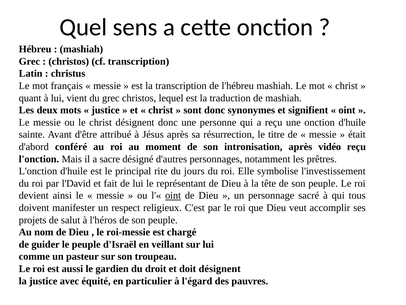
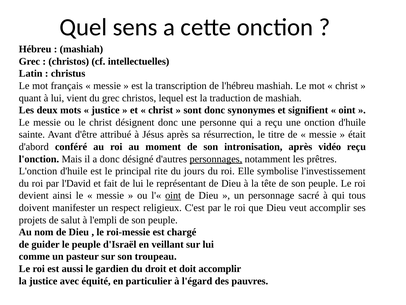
cf transcription: transcription -> intellectuelles
a sacre: sacre -> donc
personnages underline: none -> present
l'héros: l'héros -> l'empli
doit désignent: désignent -> accomplir
